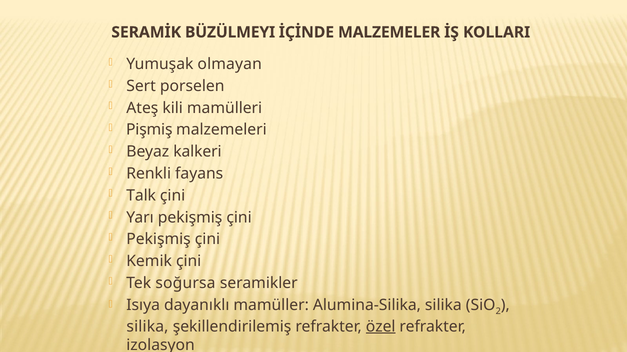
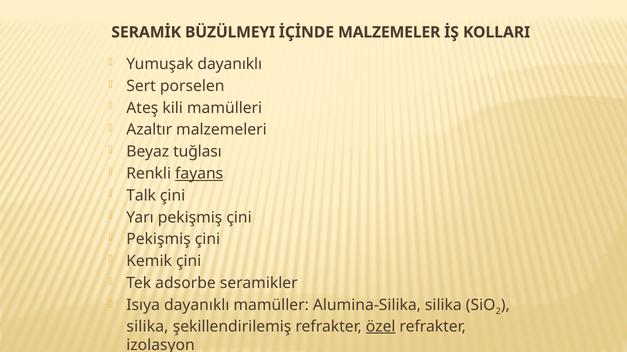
Yumuşak olmayan: olmayan -> dayanıklı
Pişmiş: Pişmiş -> Azaltır
kalkeri: kalkeri -> tuğlası
fayans underline: none -> present
soğursa: soğursa -> adsorbe
